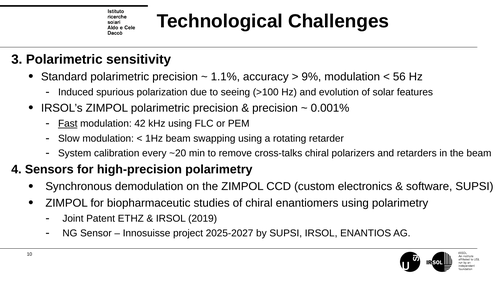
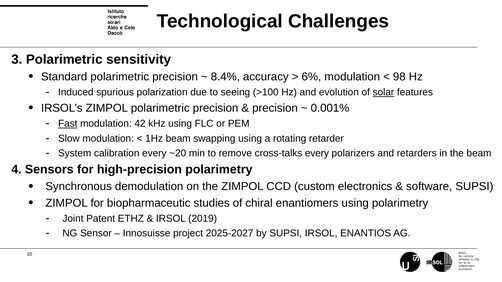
1.1%: 1.1% -> 8.4%
9%: 9% -> 6%
56: 56 -> 98
solar underline: none -> present
cross-talks chiral: chiral -> every
